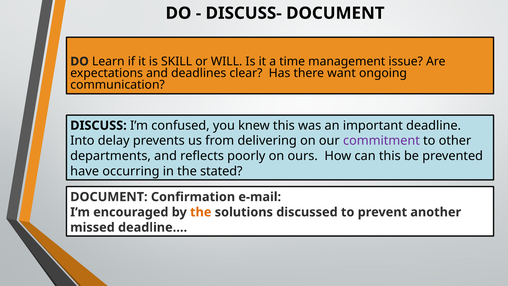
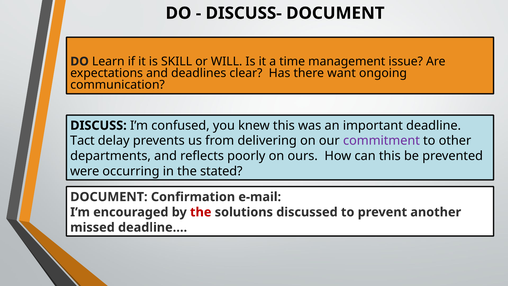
Into: Into -> Tact
have: have -> were
the at (201, 212) colour: orange -> red
